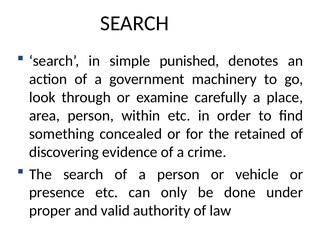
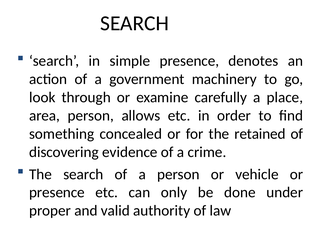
simple punished: punished -> presence
within: within -> allows
